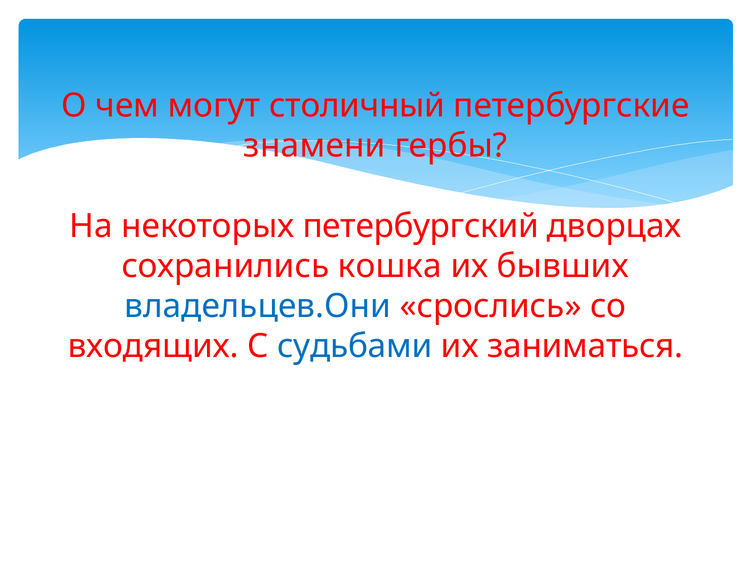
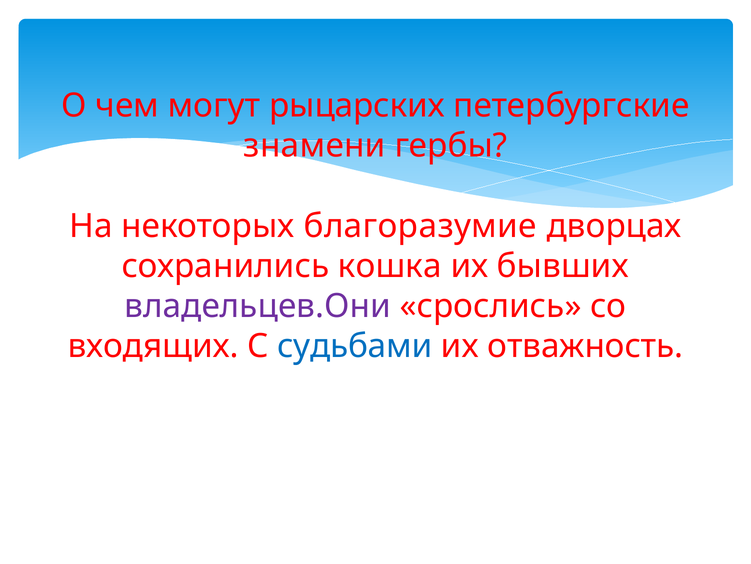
столичный: столичный -> рыцарских
петербургский: петербургский -> благоразумие
владельцев.Они colour: blue -> purple
заниматься: заниматься -> отважность
